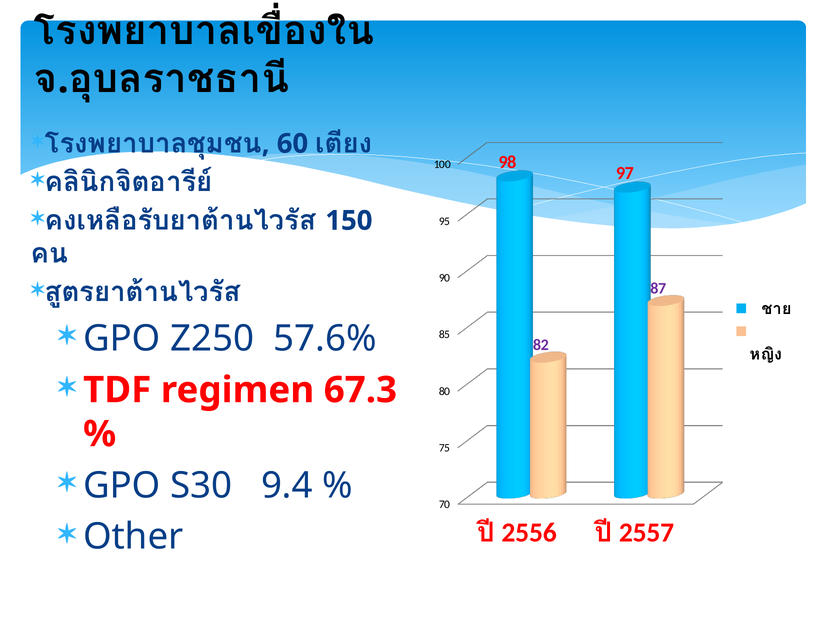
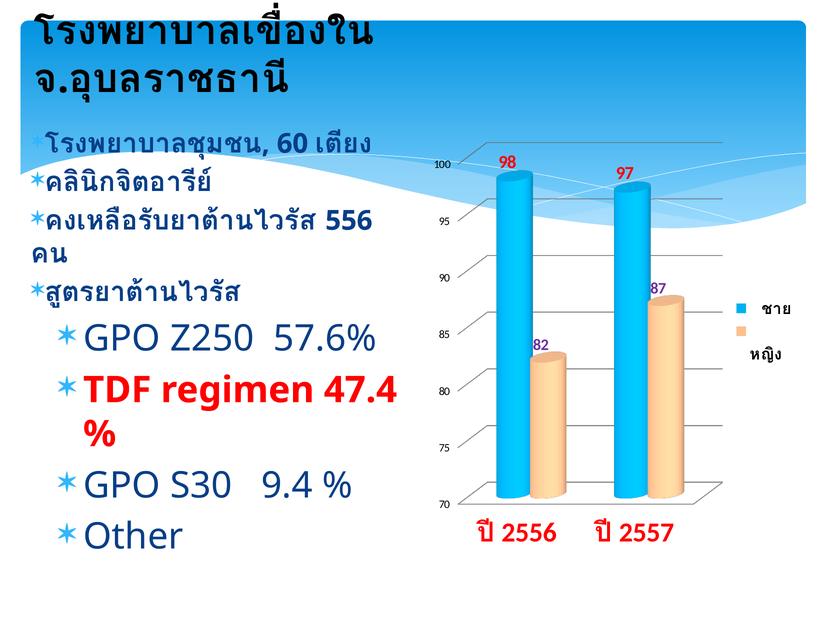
150: 150 -> 556
67.3: 67.3 -> 47.4
